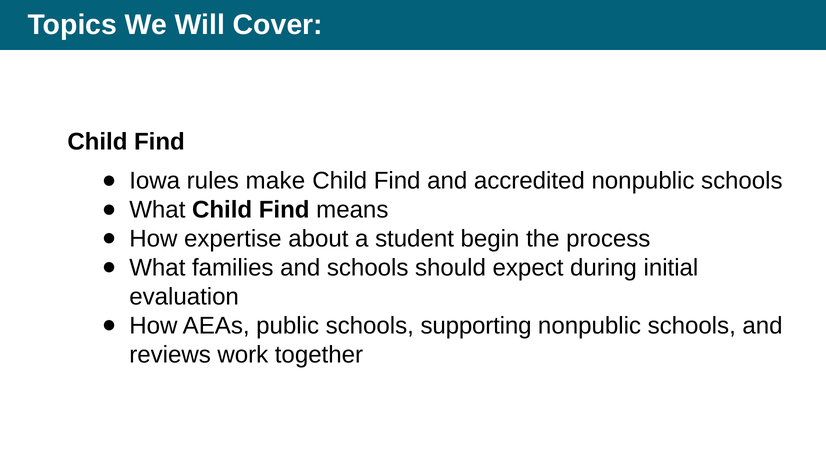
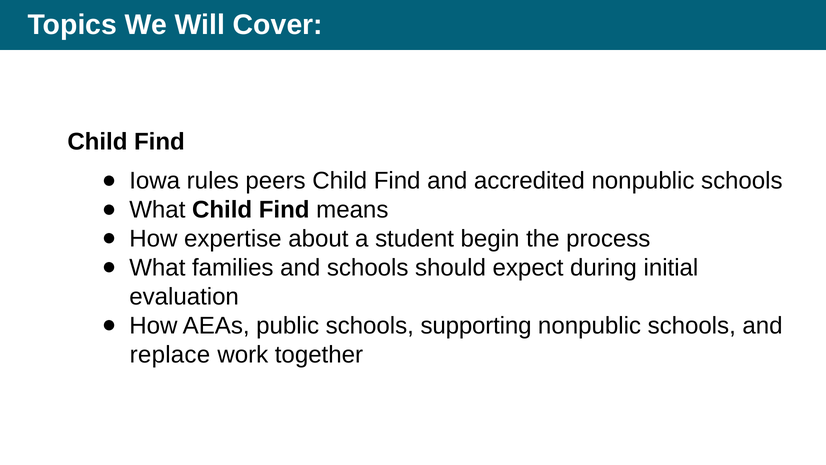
make: make -> peers
reviews: reviews -> replace
